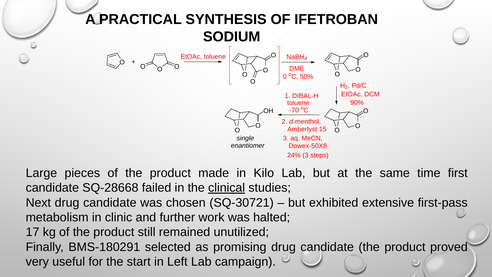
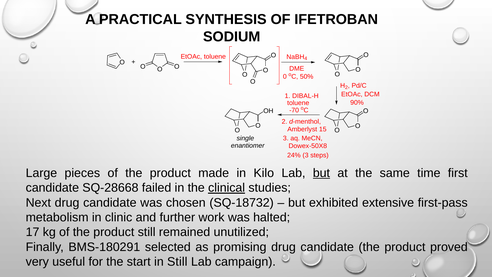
but at (321, 173) underline: none -> present
SQ-30721: SQ-30721 -> SQ-18732
in Left: Left -> Still
